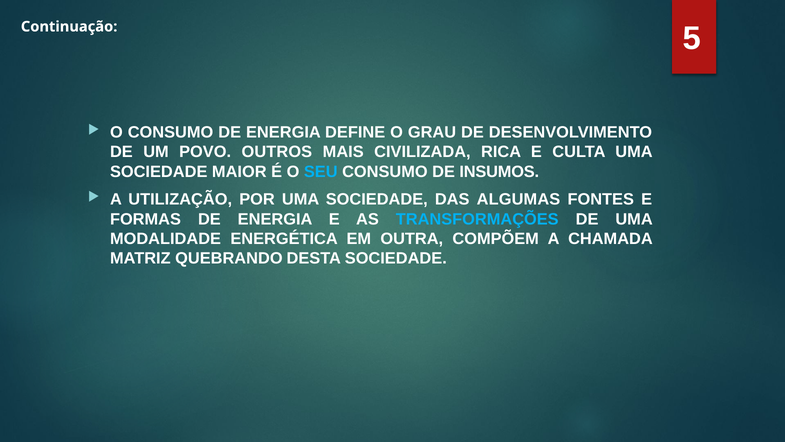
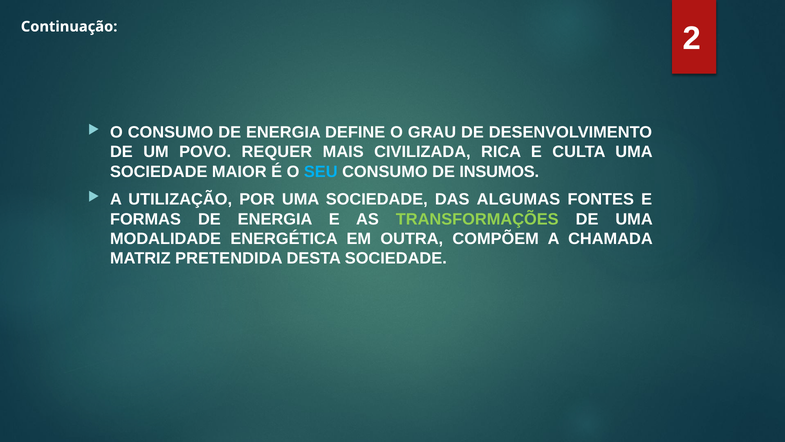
5: 5 -> 2
OUTROS: OUTROS -> REQUER
TRANSFORMAÇÕES colour: light blue -> light green
QUEBRANDO: QUEBRANDO -> PRETENDIDA
